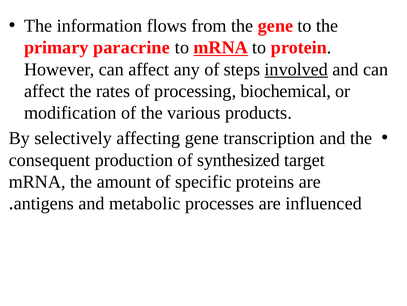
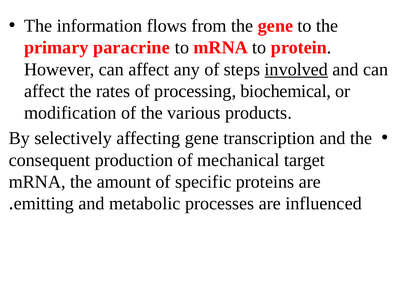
mRNA at (221, 47) underline: present -> none
synthesized: synthesized -> mechanical
antigens: antigens -> emitting
